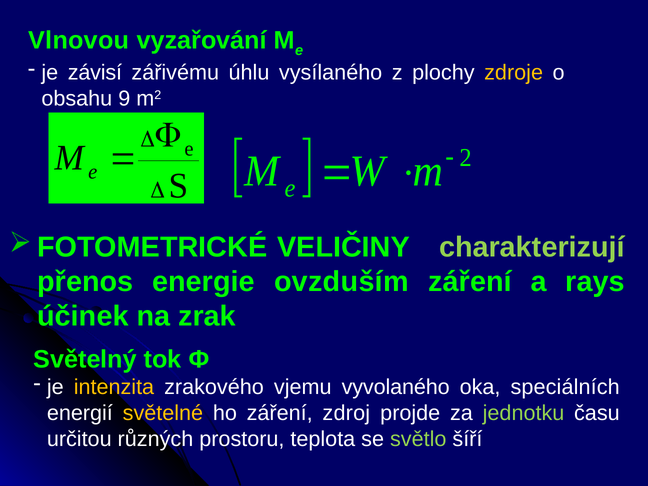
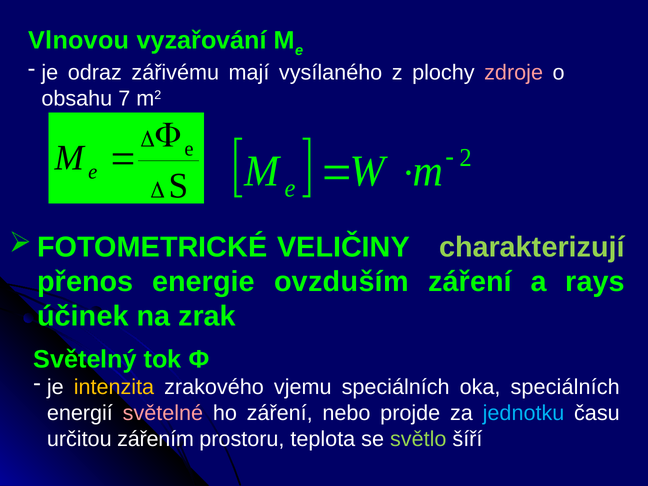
závisí: závisí -> odraz
úhlu: úhlu -> mají
zdroje colour: yellow -> pink
9: 9 -> 7
vjemu vyvolaného: vyvolaného -> speciálních
světelné colour: yellow -> pink
zdroj: zdroj -> nebo
jednotku colour: light green -> light blue
různých: různých -> zářením
